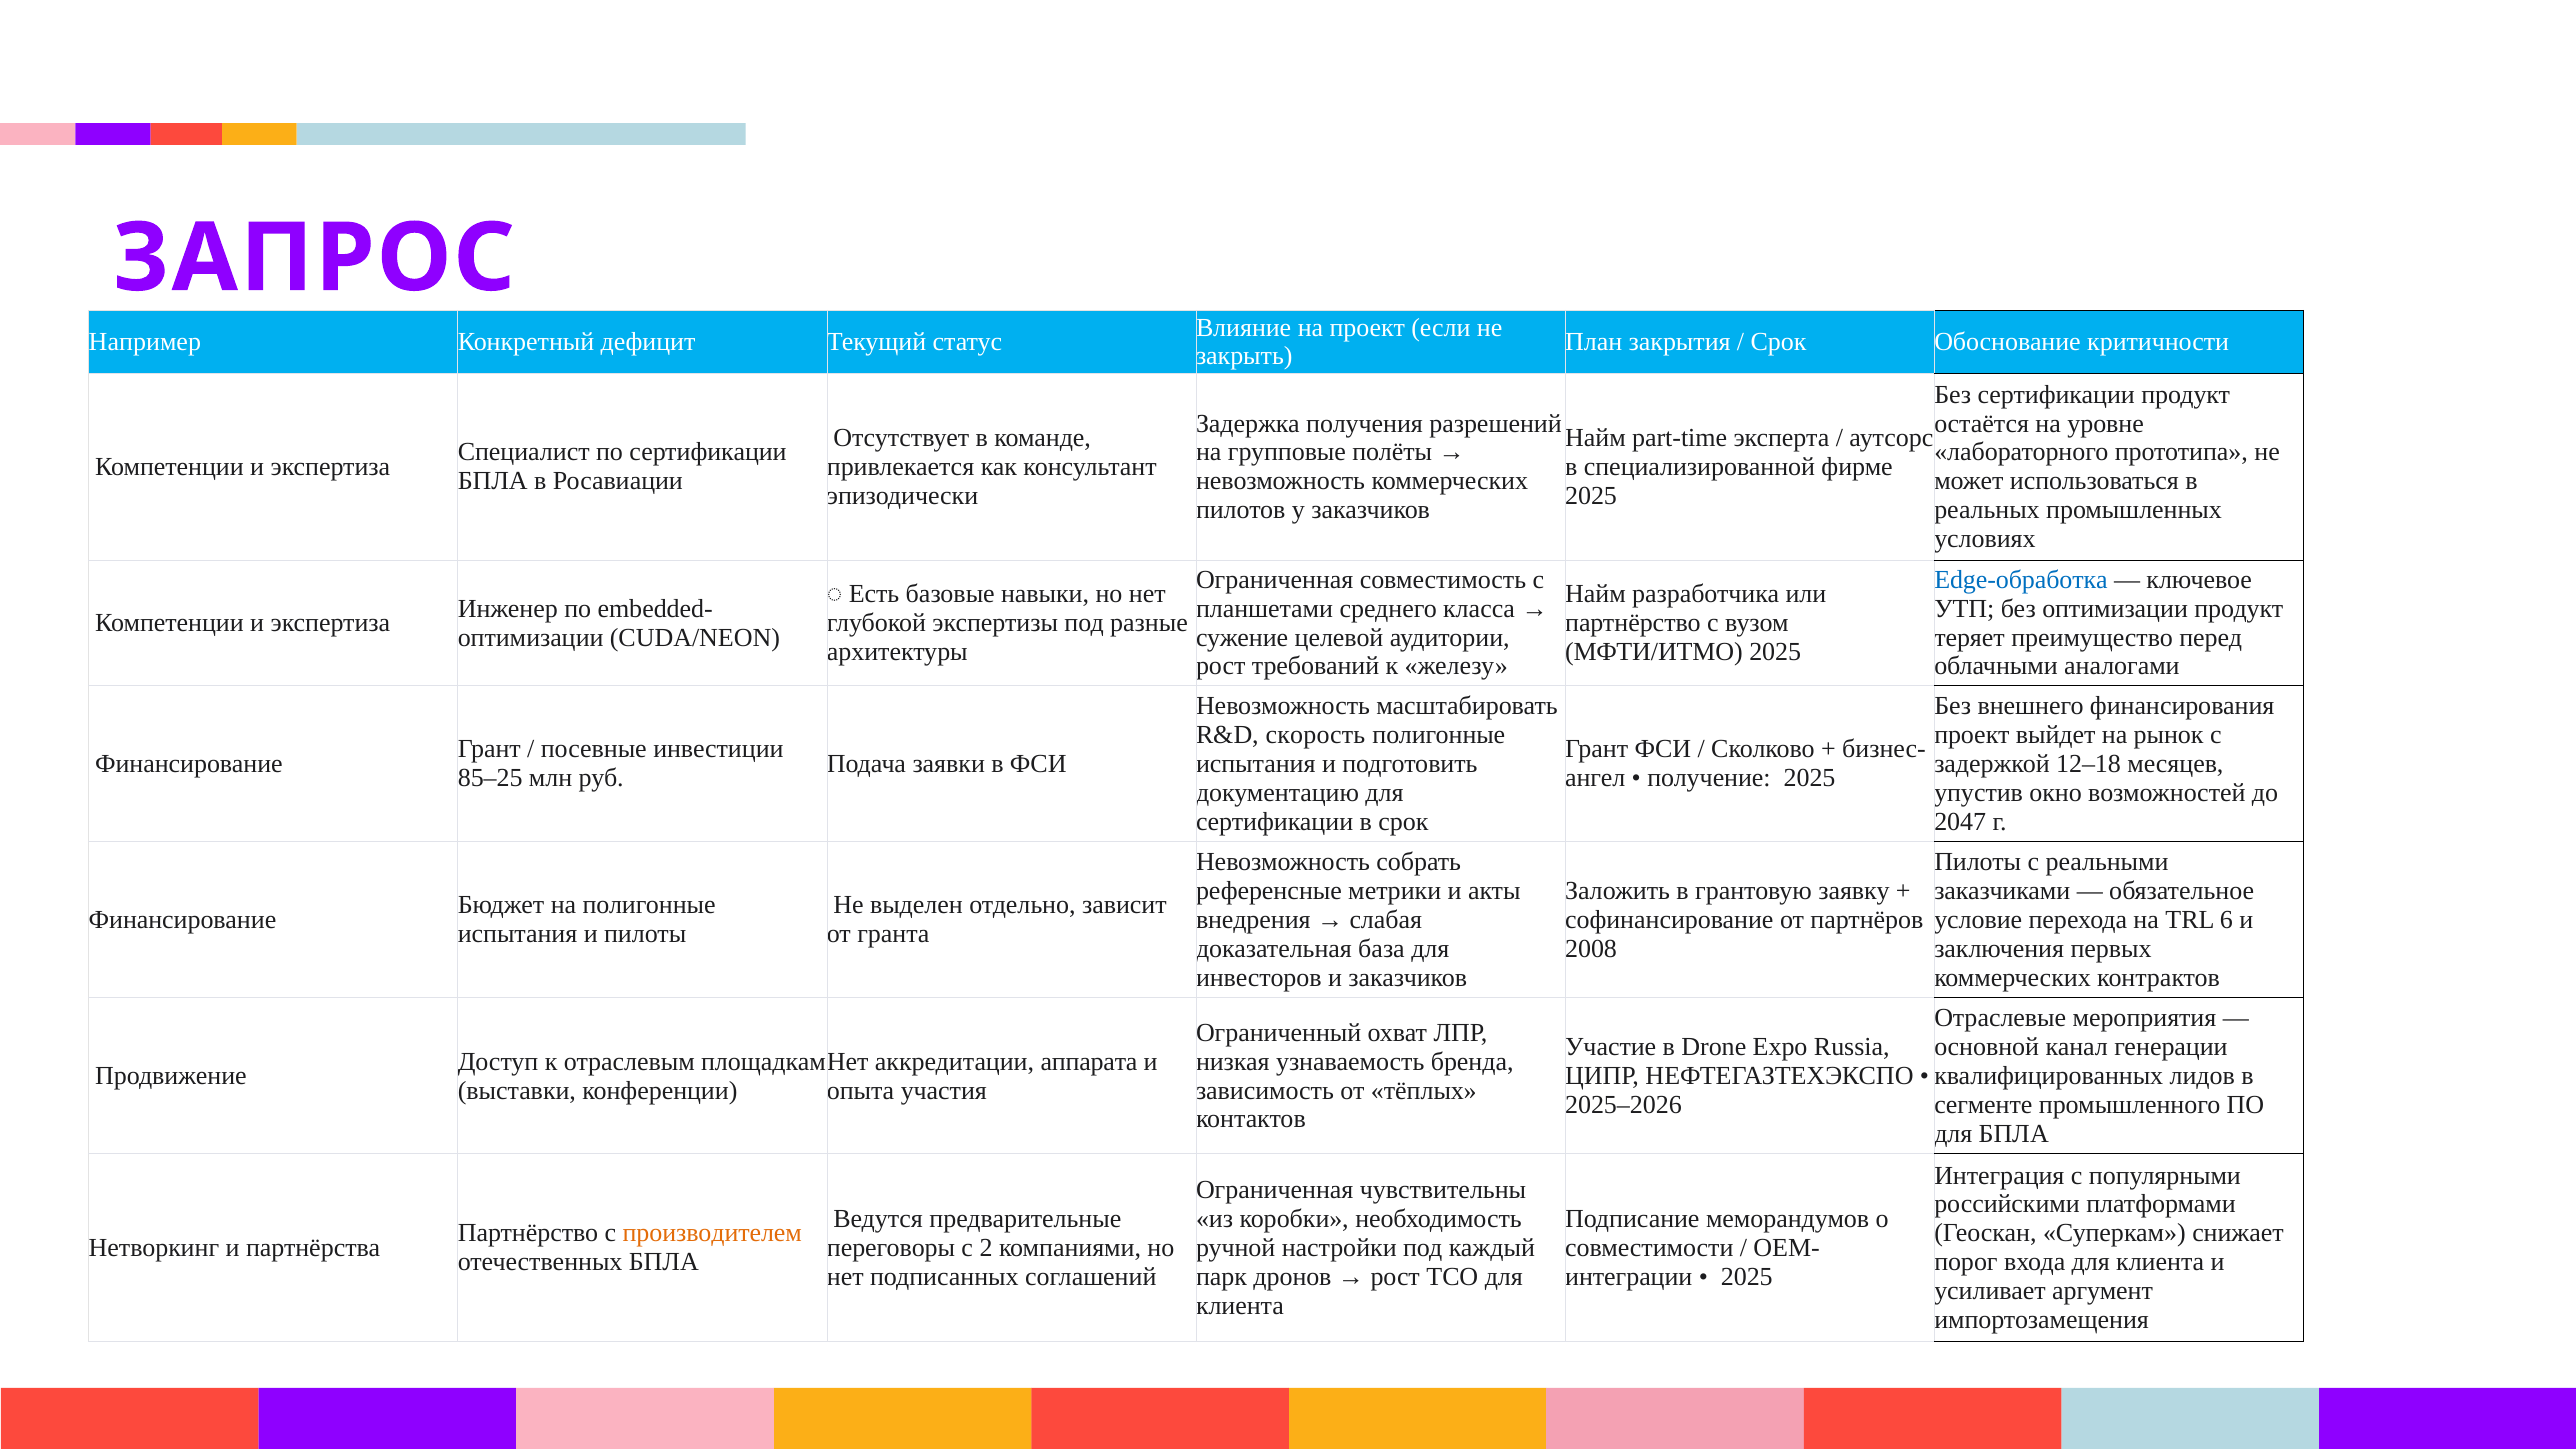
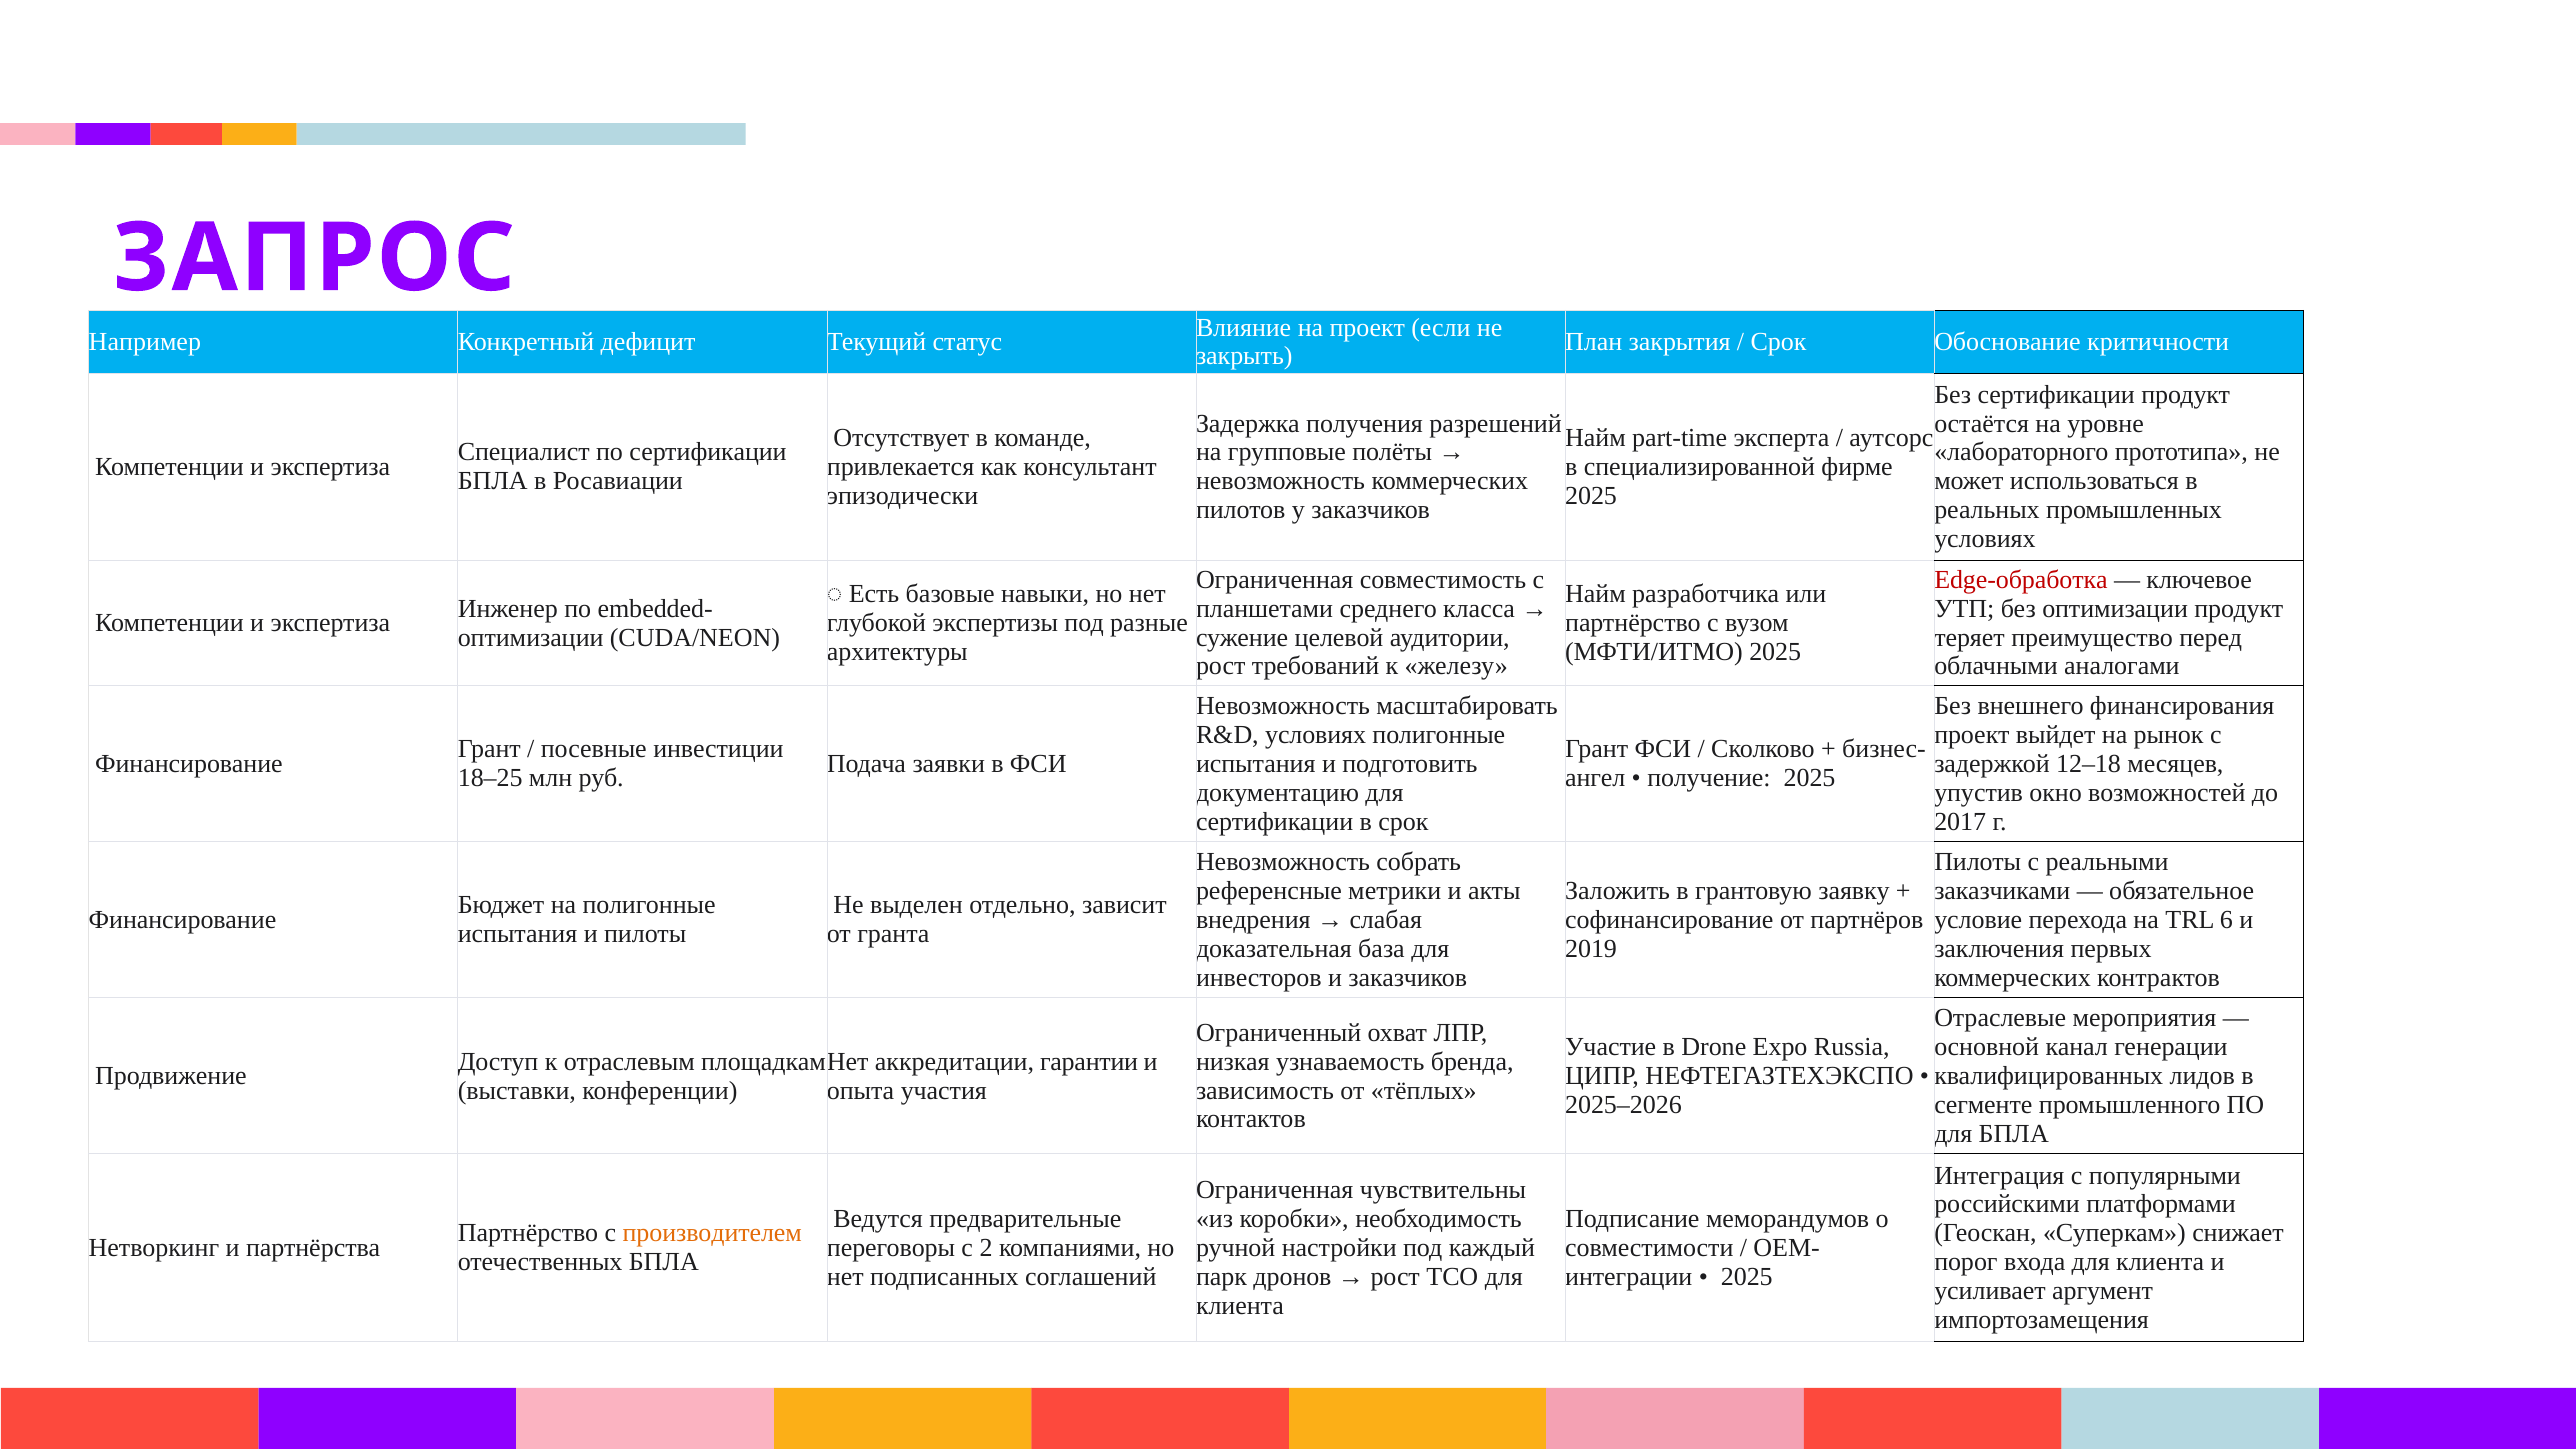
Edge-обработка colour: blue -> red
R&D скорость: скорость -> условиях
85–25: 85–25 -> 18–25
2047: 2047 -> 2017
2008: 2008 -> 2019
аппарата: аппарата -> гарантии
